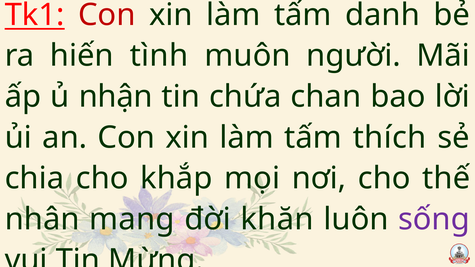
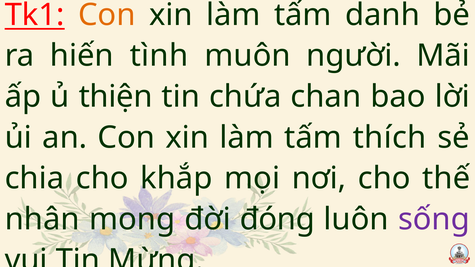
Con at (107, 15) colour: red -> orange
nhận: nhận -> thiện
mang: mang -> mong
khăn: khăn -> đóng
